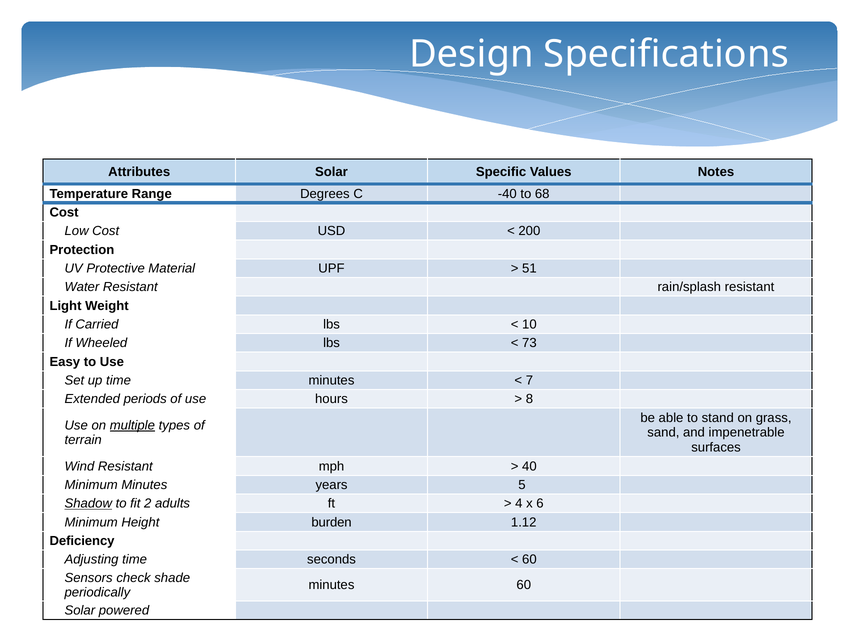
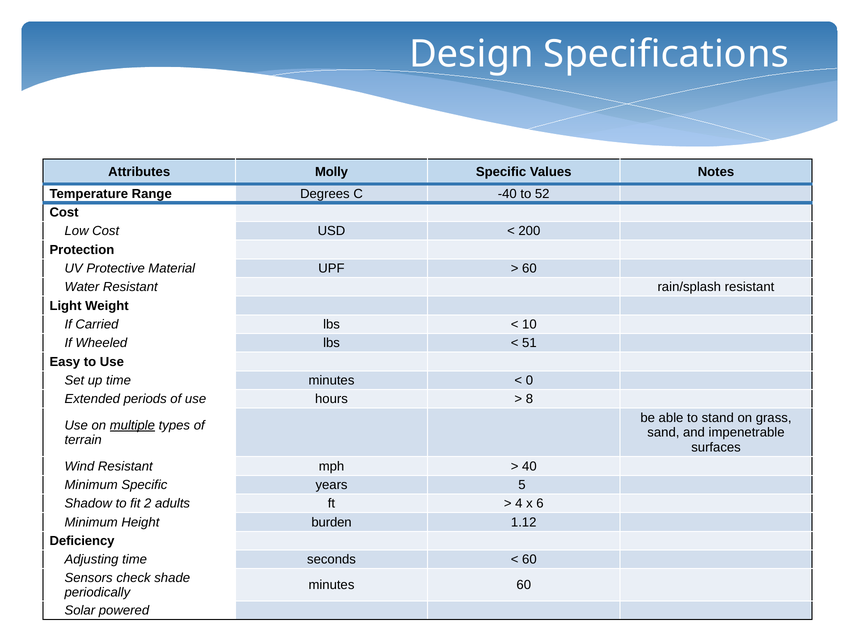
Attributes Solar: Solar -> Molly
68: 68 -> 52
51 at (529, 269): 51 -> 60
73: 73 -> 51
7: 7 -> 0
Minimum Minutes: Minutes -> Specific
Shadow underline: present -> none
